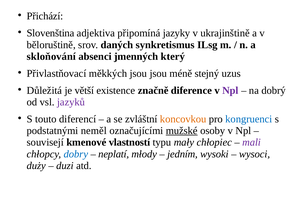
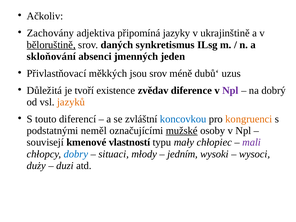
Přichází: Přichází -> Ačkoliv
Slovenština: Slovenština -> Zachovány
běloruštině underline: none -> present
který: který -> jeden
jsou jsou: jsou -> srov
stejný: stejný -> dubůʻ
větší: větší -> tvoří
značně: značně -> zvědav
jazyků colour: purple -> orange
koncovkou colour: orange -> blue
kongruenci colour: blue -> orange
neplatí: neplatí -> situaci
